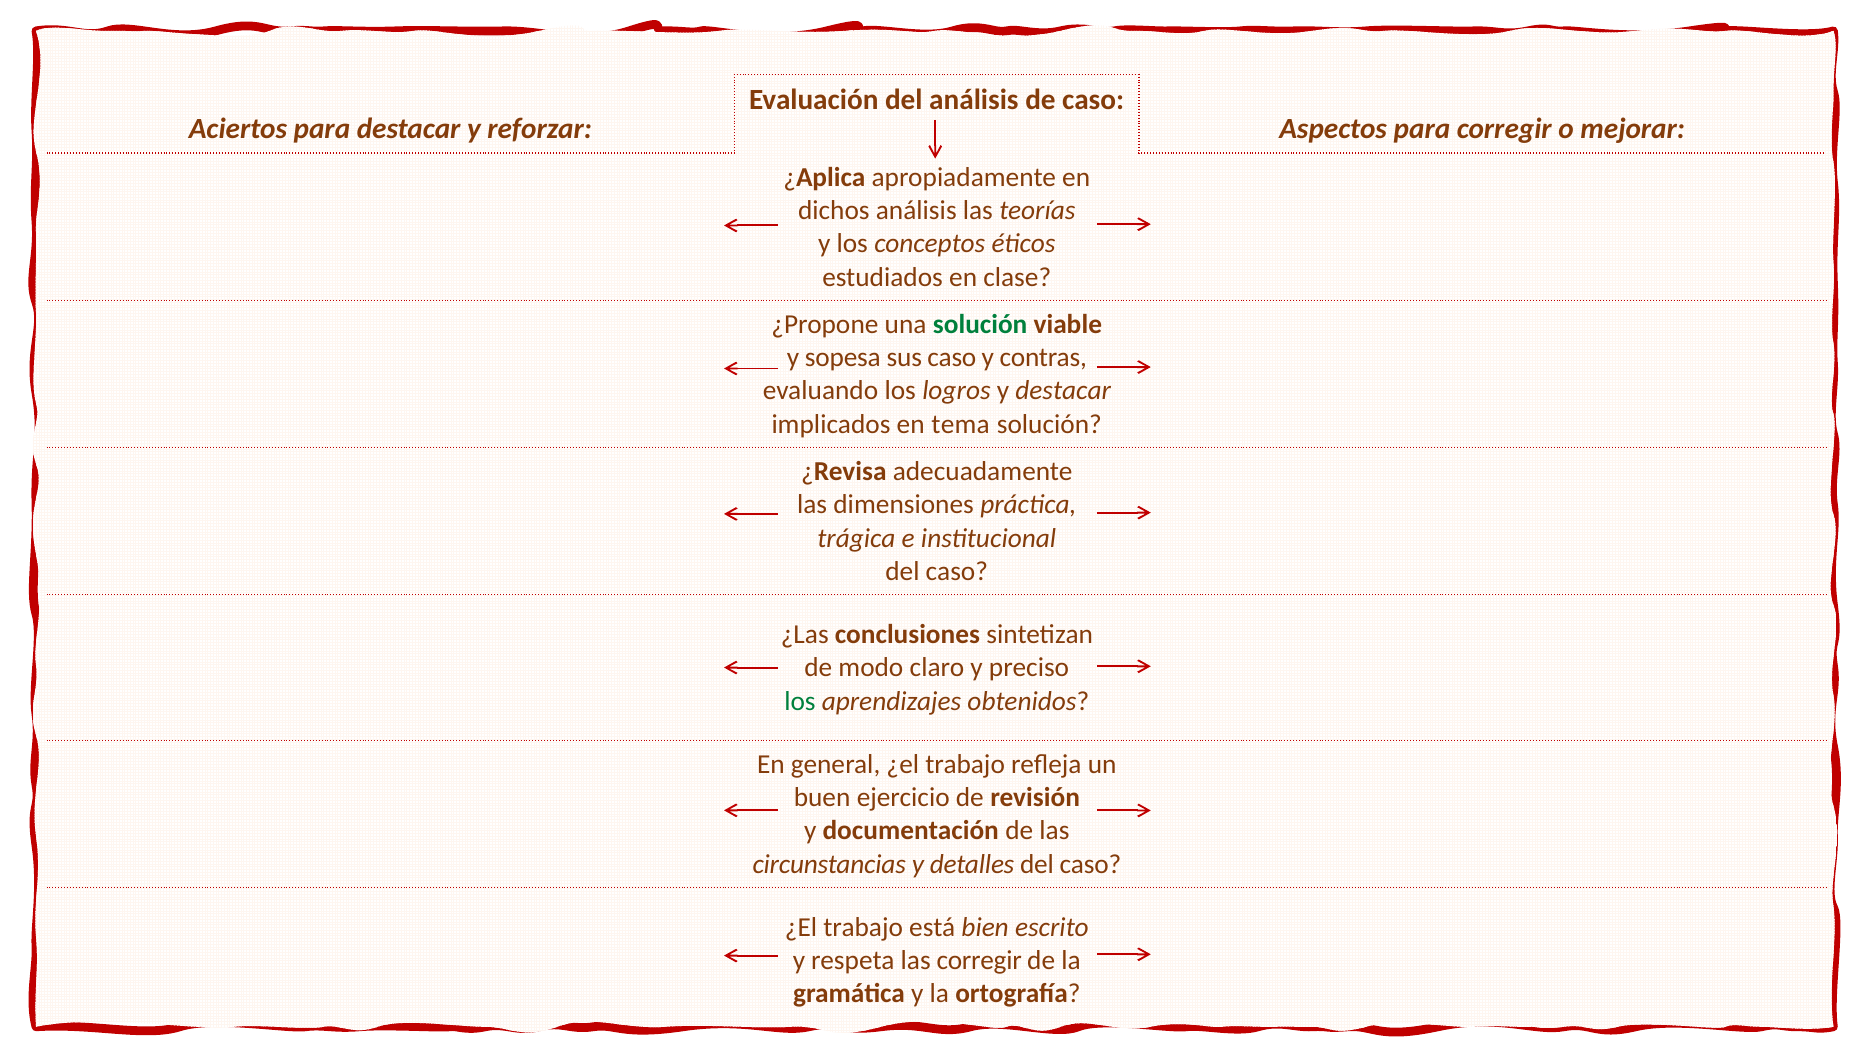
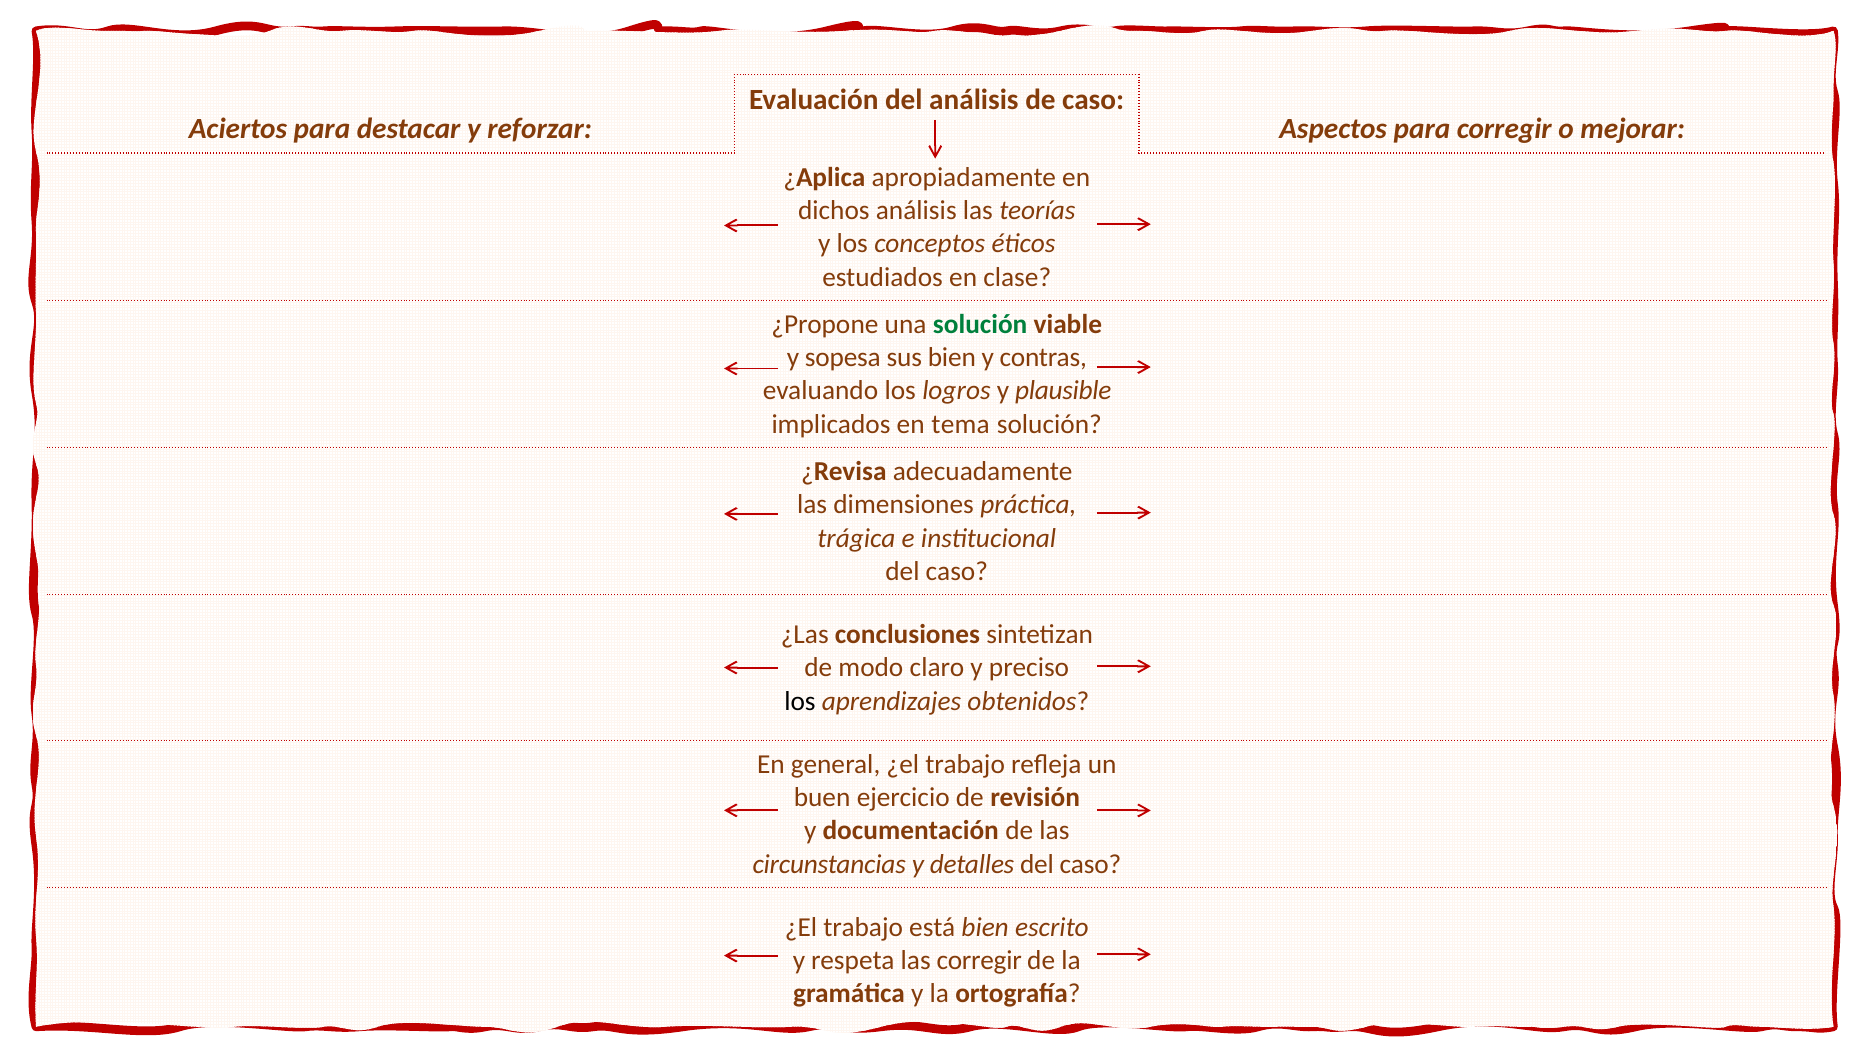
sus caso: caso -> bien
y destacar: destacar -> plausible
los at (800, 701) colour: green -> black
